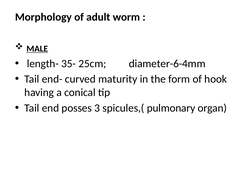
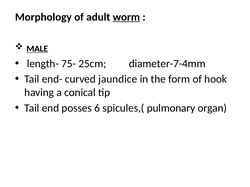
worm underline: none -> present
35-: 35- -> 75-
diameter-6-4mm: diameter-6-4mm -> diameter-7-4mm
maturity: maturity -> jaundice
3: 3 -> 6
